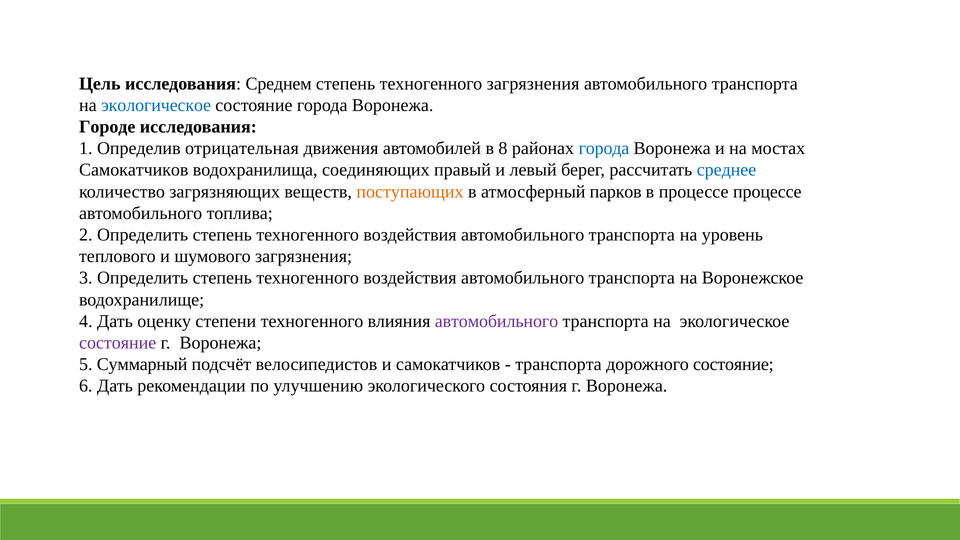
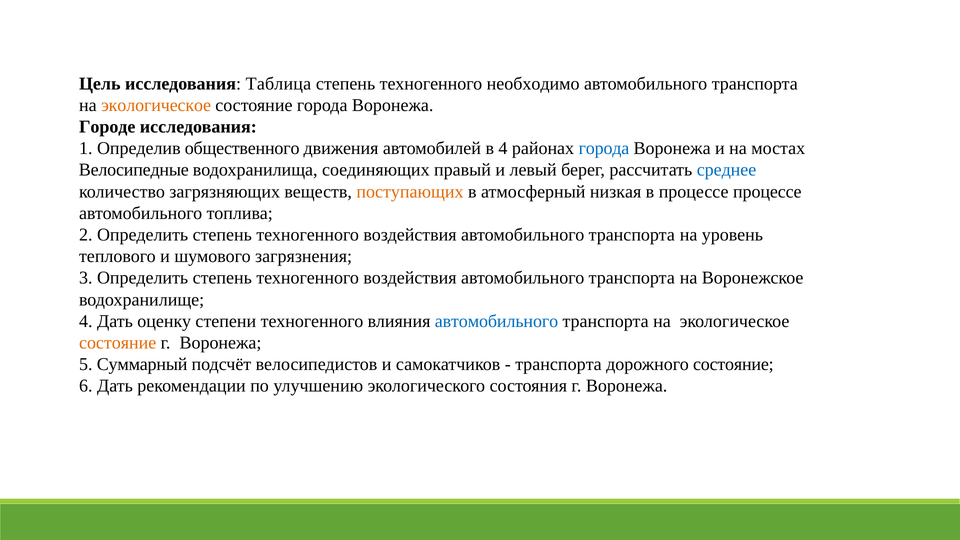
Среднем: Среднем -> Таблица
техногенного загрязнения: загрязнения -> необходимо
экологическое at (156, 105) colour: blue -> orange
отрицательная: отрицательная -> общественного
в 8: 8 -> 4
Самокатчиков at (134, 170): Самокатчиков -> Велосипедные
парков: парков -> низкая
автомобильного at (497, 321) colour: purple -> blue
состояние at (118, 343) colour: purple -> orange
